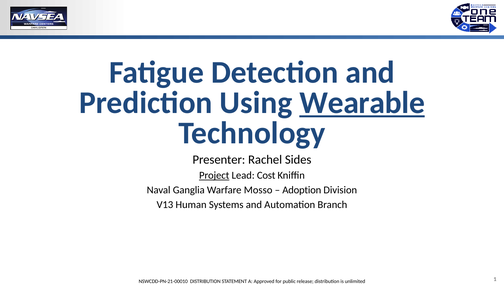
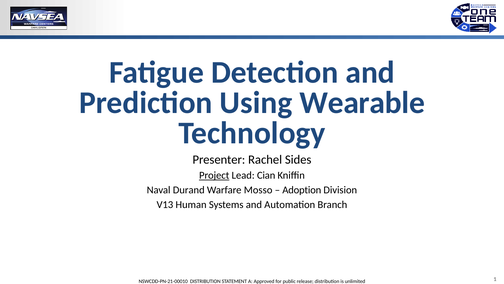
Wearable underline: present -> none
Cost: Cost -> Cian
Ganglia: Ganglia -> Durand
